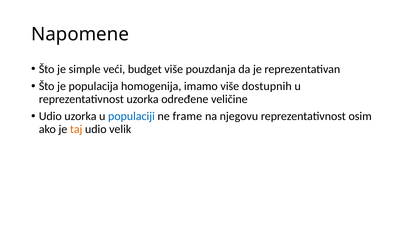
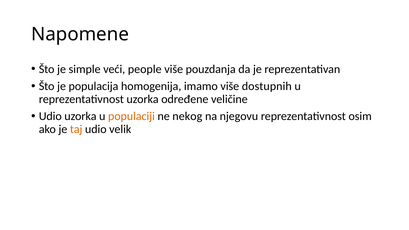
budget: budget -> people
populaciji colour: blue -> orange
frame: frame -> nekog
